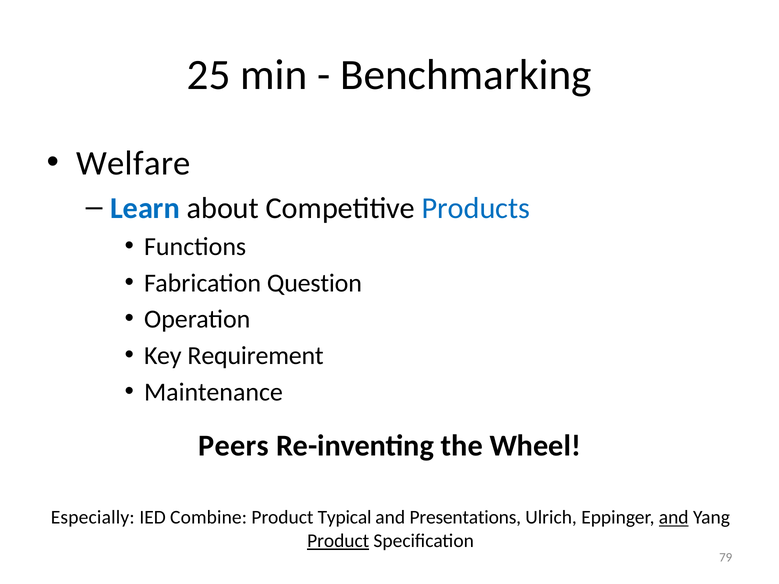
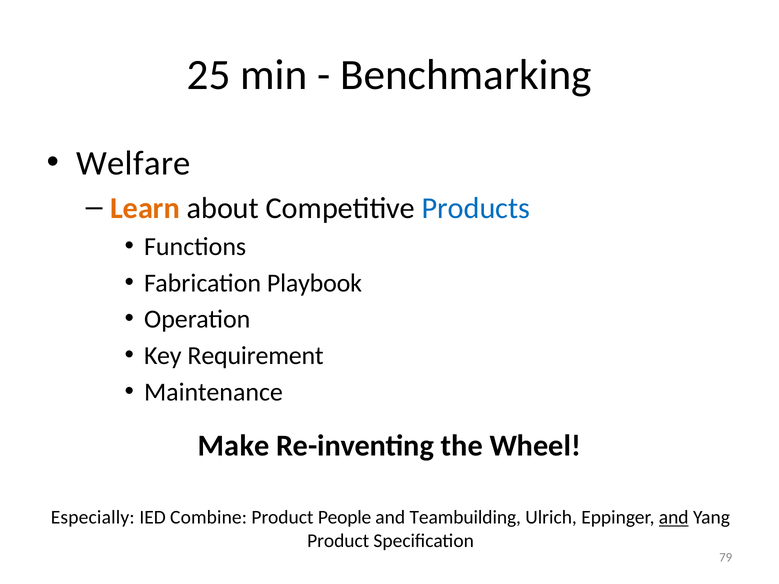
Learn colour: blue -> orange
Question: Question -> Playbook
Peers: Peers -> Make
Typical: Typical -> People
Presentations: Presentations -> Teambuilding
Product at (338, 541) underline: present -> none
